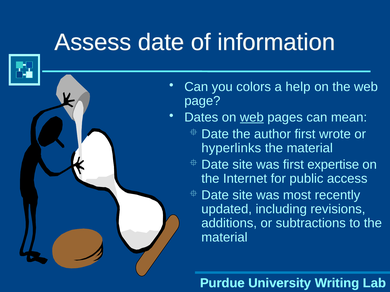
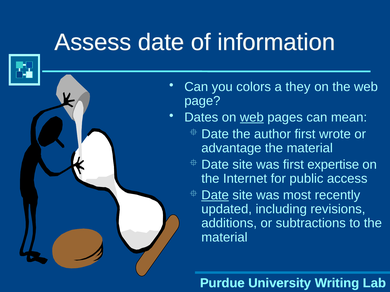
help: help -> they
hyperlinks: hyperlinks -> advantage
Date at (215, 196) underline: none -> present
